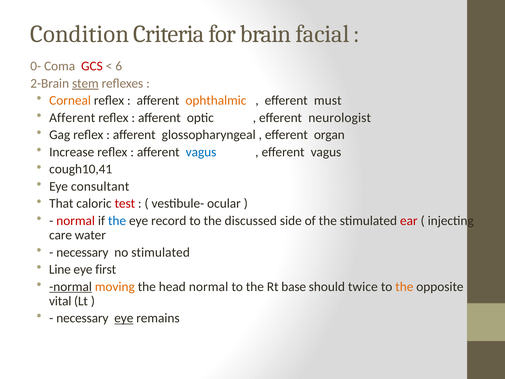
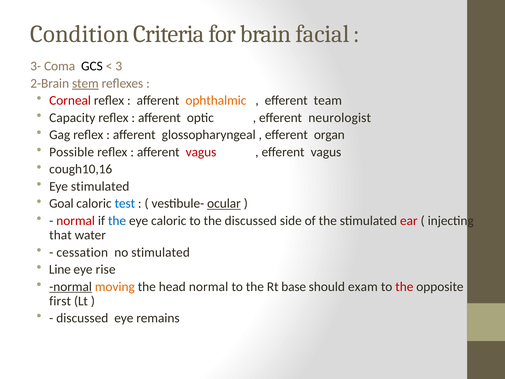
0-: 0- -> 3-
GCS colour: red -> black
6: 6 -> 3
Corneal colour: orange -> red
must: must -> team
Afferent at (72, 118): Afferent -> Capacity
Increase: Increase -> Possible
vagus at (201, 152) colour: blue -> red
cough10,41: cough10,41 -> cough10,16
Eye consultant: consultant -> stimulated
That: That -> Goal
test colour: red -> blue
ocular underline: none -> present
eye record: record -> caloric
care: care -> that
necessary at (82, 252): necessary -> cessation
first: first -> rise
twice: twice -> exam
the at (404, 286) colour: orange -> red
vital: vital -> first
necessary at (82, 318): necessary -> discussed
eye at (124, 318) underline: present -> none
